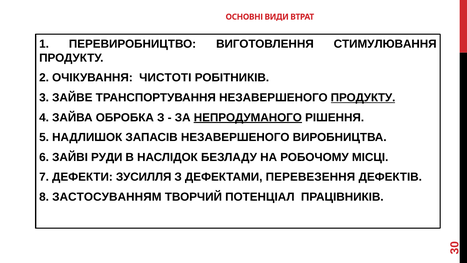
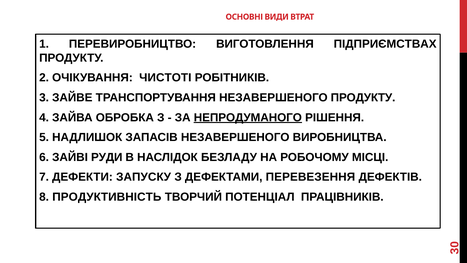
СТИМУЛЮВАННЯ: СТИМУЛЮВАННЯ -> ПІДПРИЄМСТВАХ
ПРОДУКТУ at (363, 97) underline: present -> none
ЗУСИЛЛЯ: ЗУСИЛЛЯ -> ЗАПУСКУ
ЗАСТОСУВАННЯМ: ЗАСТОСУВАННЯМ -> ПРОДУКТИВНІСТЬ
